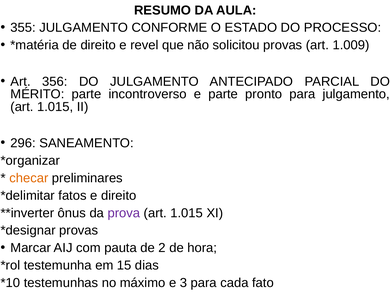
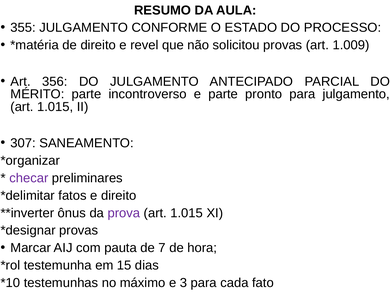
296: 296 -> 307
checar colour: orange -> purple
2: 2 -> 7
